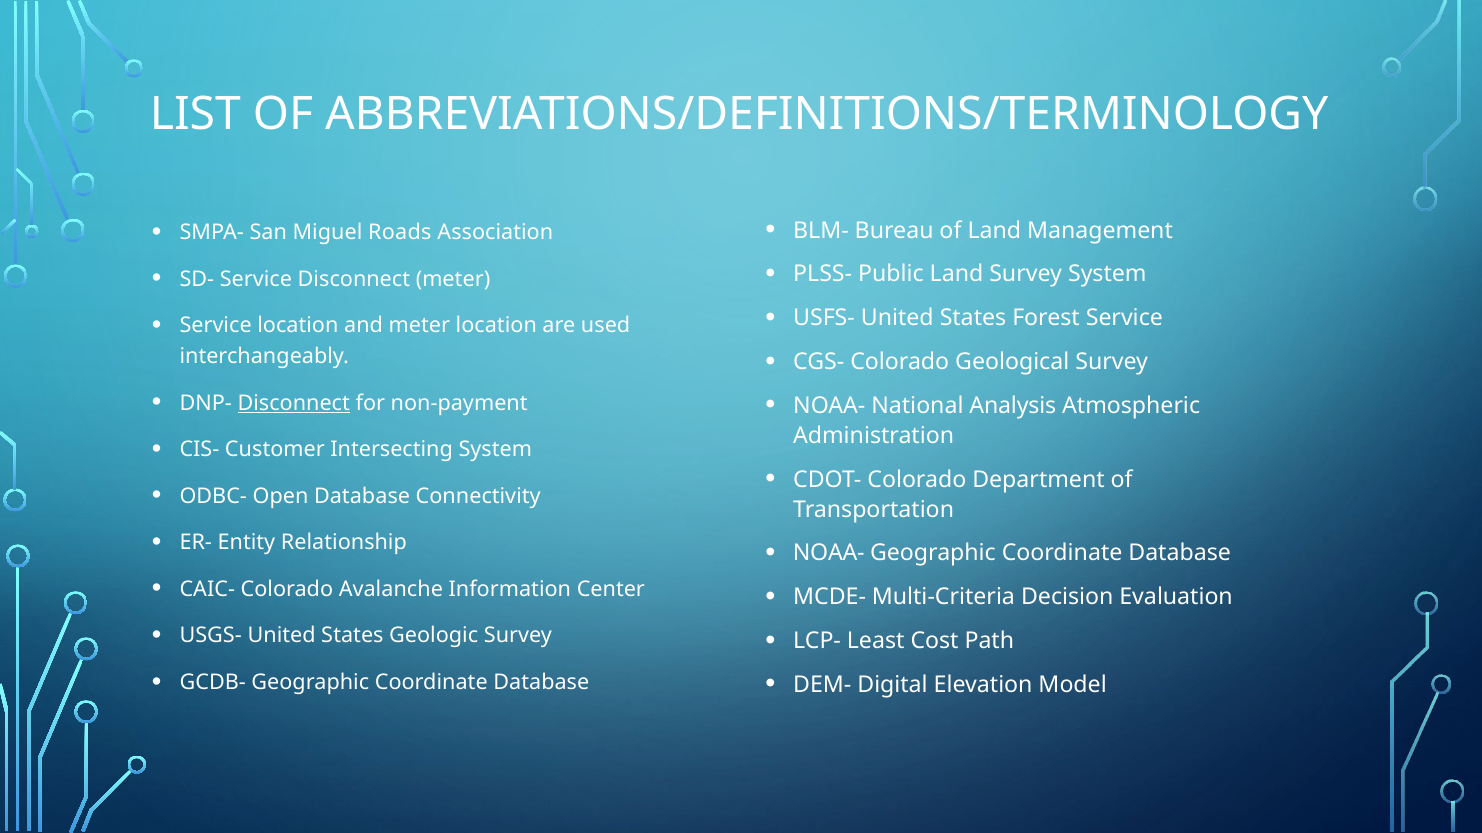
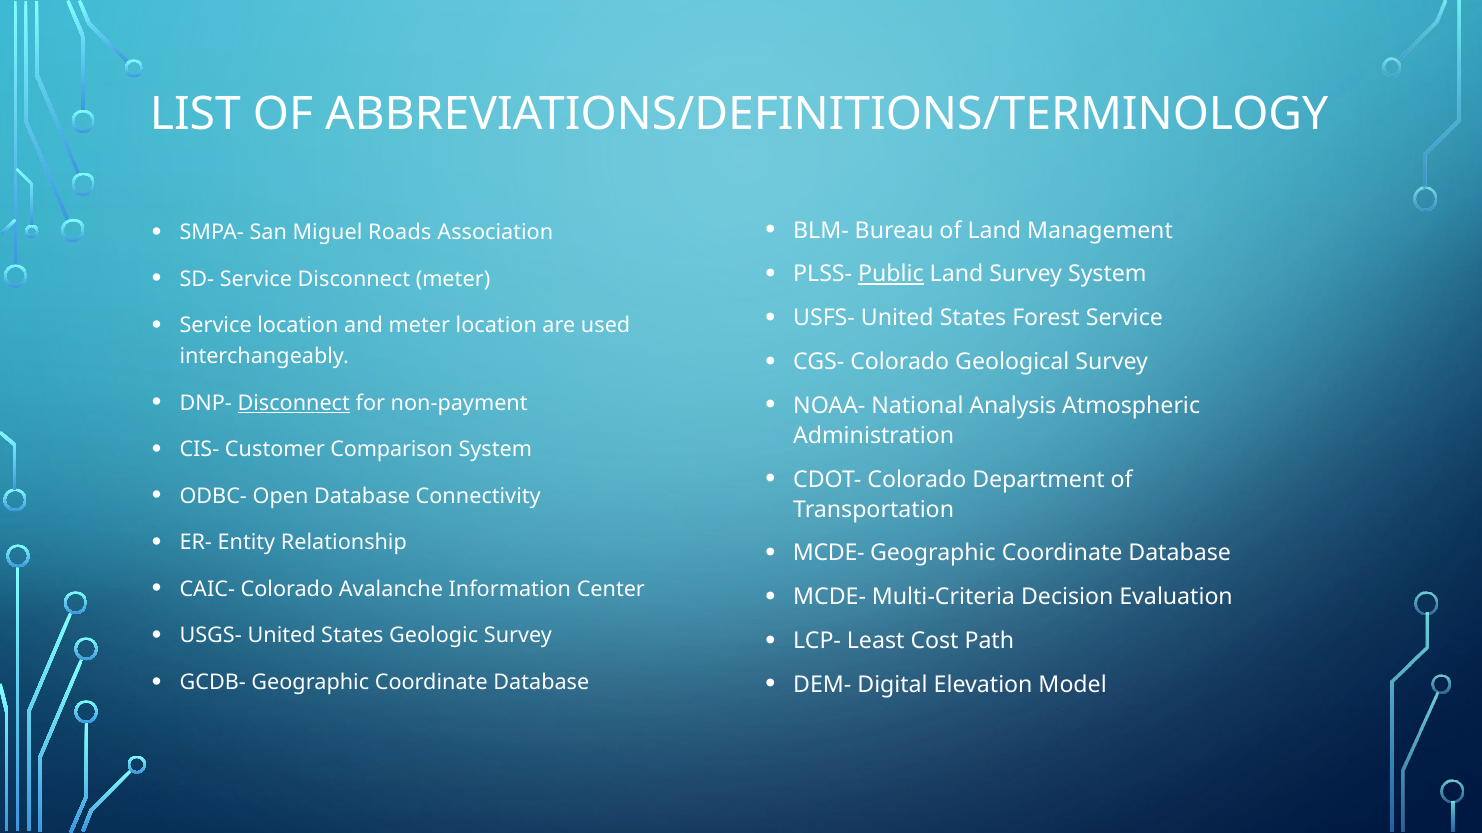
Public underline: none -> present
Intersecting: Intersecting -> Comparison
NOAA- at (829, 554): NOAA- -> MCDE-
